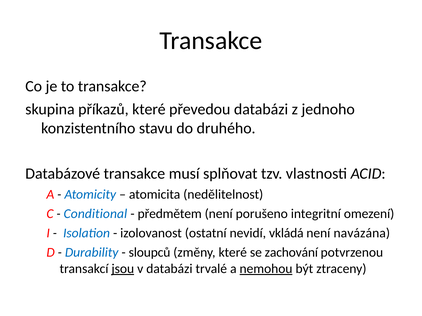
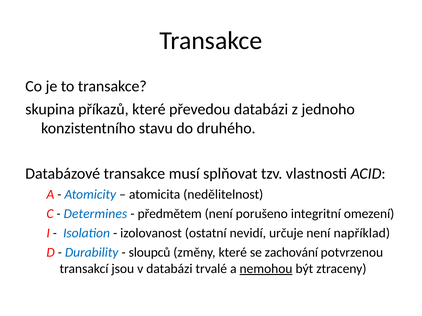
Conditional: Conditional -> Determines
vkládá: vkládá -> určuje
navázána: navázána -> například
jsou underline: present -> none
